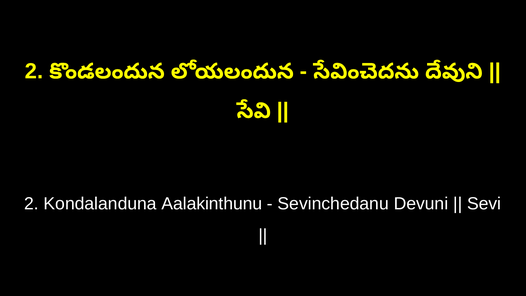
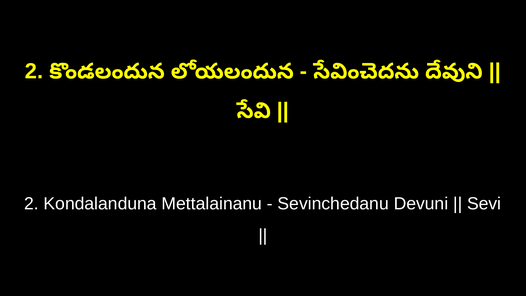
Aalakinthunu: Aalakinthunu -> Mettalainanu
